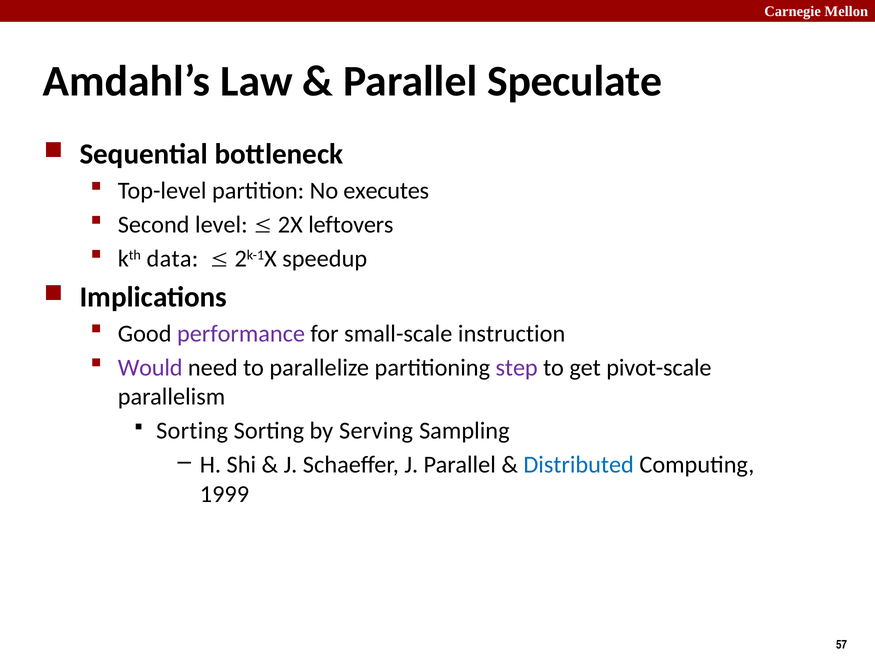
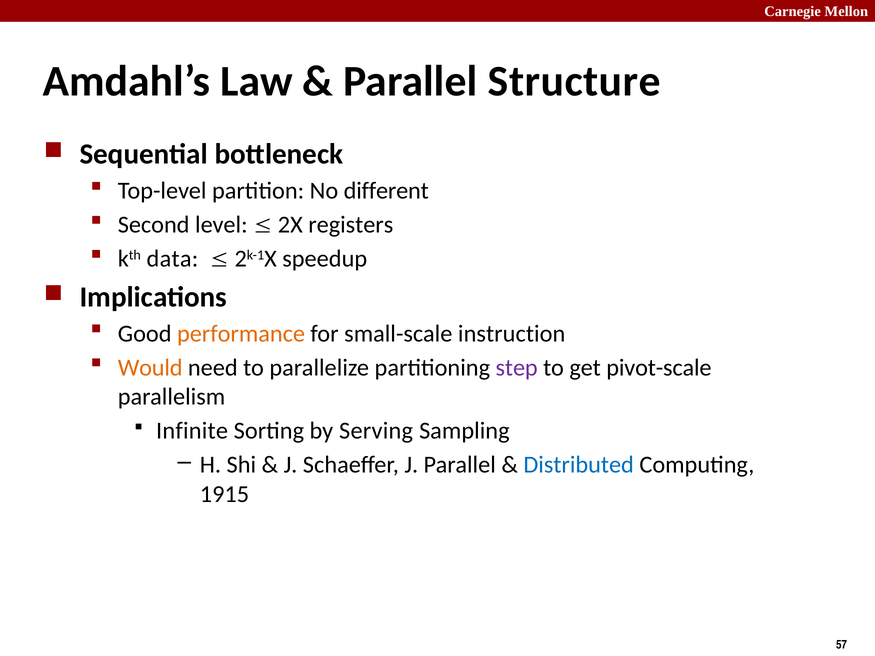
Speculate: Speculate -> Structure
executes: executes -> different
leftovers: leftovers -> registers
performance colour: purple -> orange
Would colour: purple -> orange
Sorting at (192, 431): Sorting -> Infinite
1999: 1999 -> 1915
